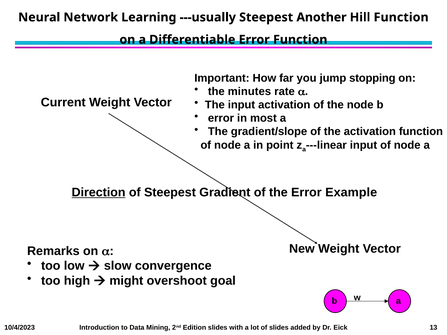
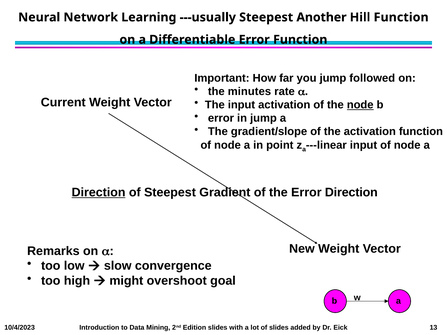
stopping: stopping -> followed
node at (360, 105) underline: none -> present
in most: most -> jump
Error Example: Example -> Direction
